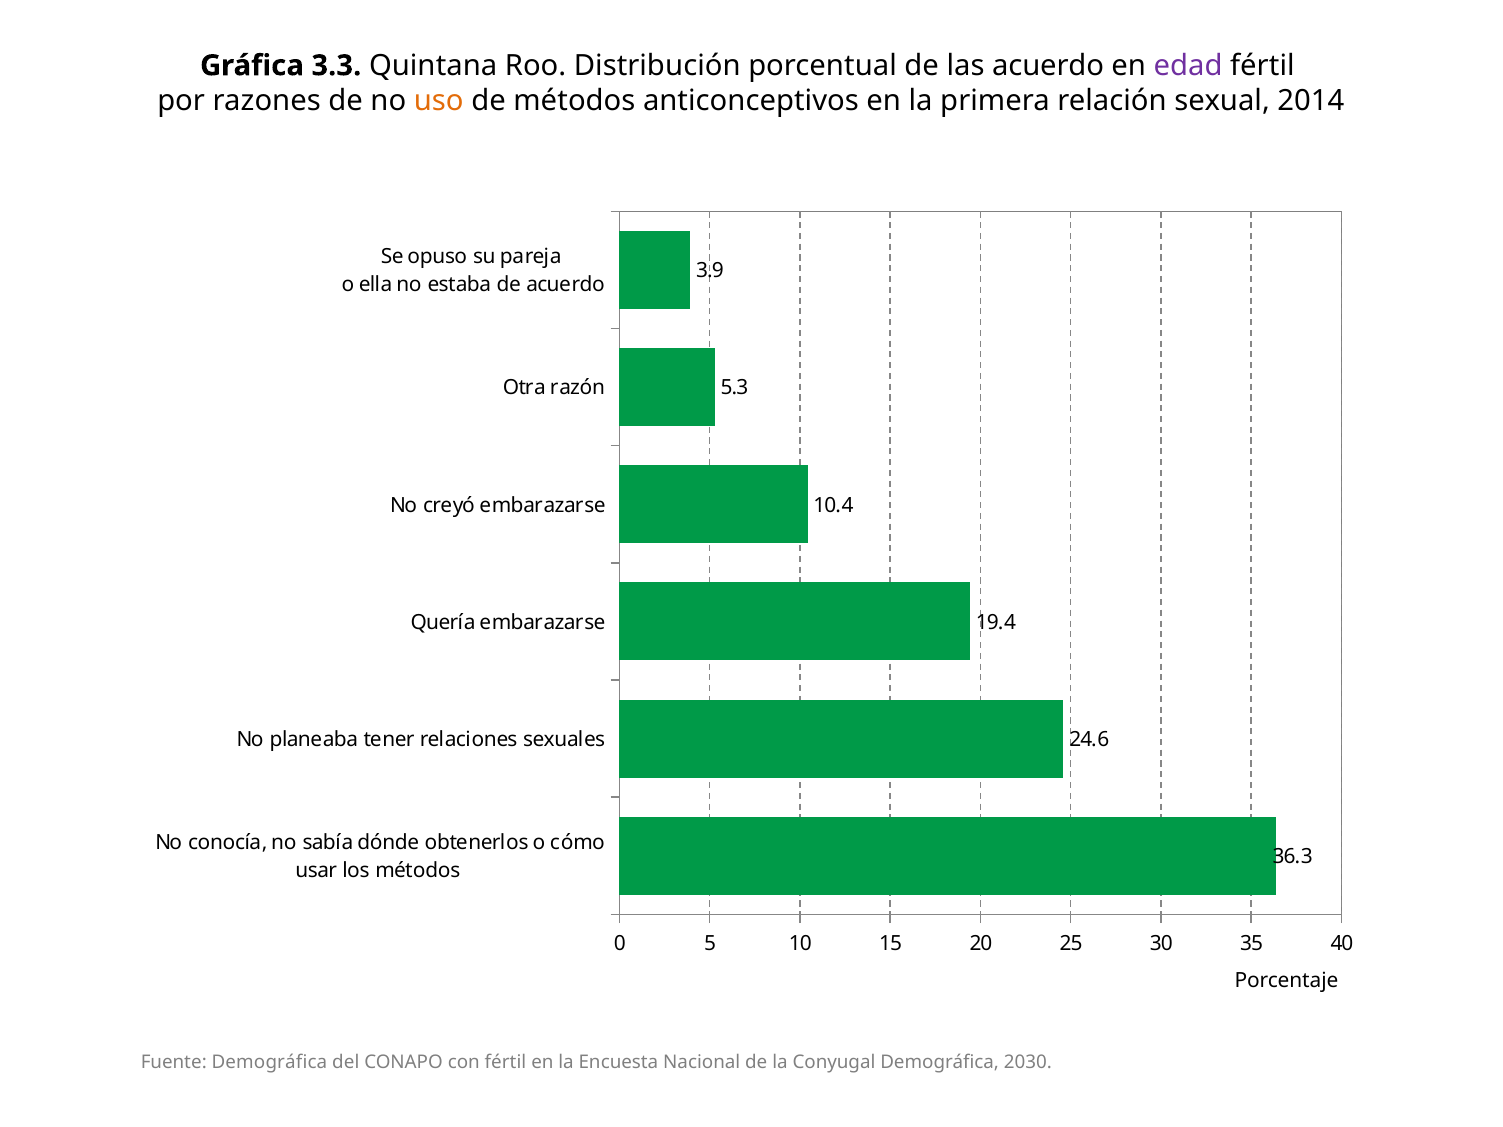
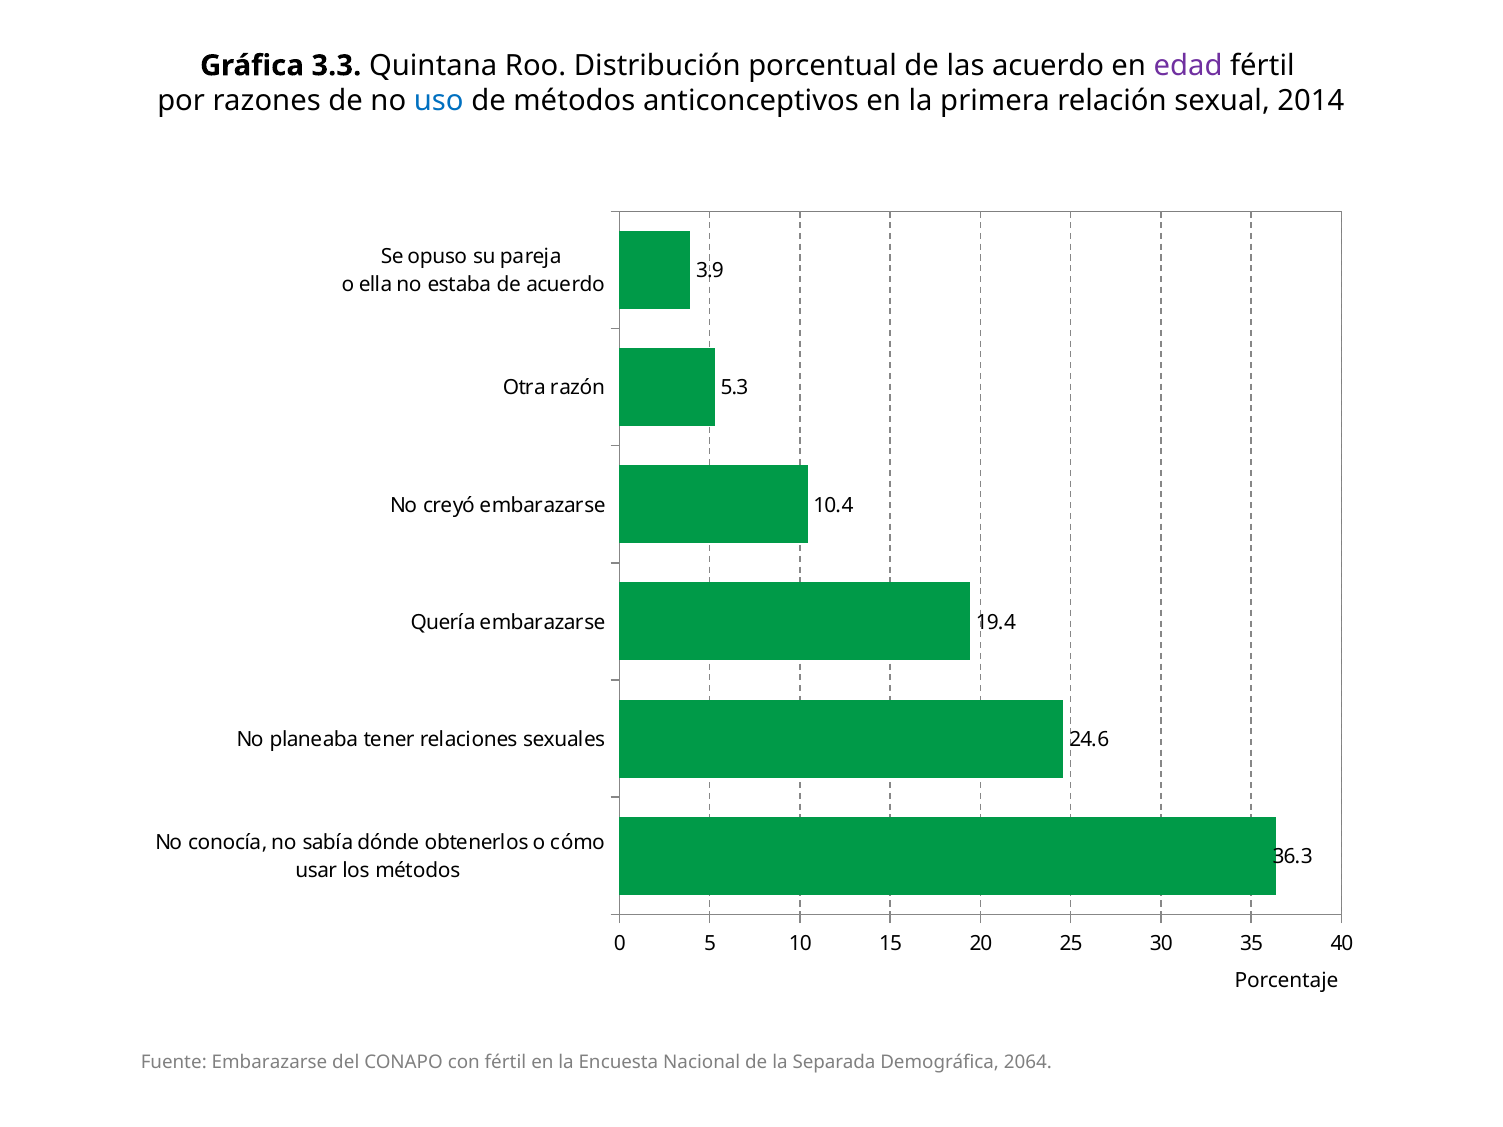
uso colour: orange -> blue
Fuente Demográfica: Demográfica -> Embarazarse
Conyugal: Conyugal -> Separada
2030: 2030 -> 2064
